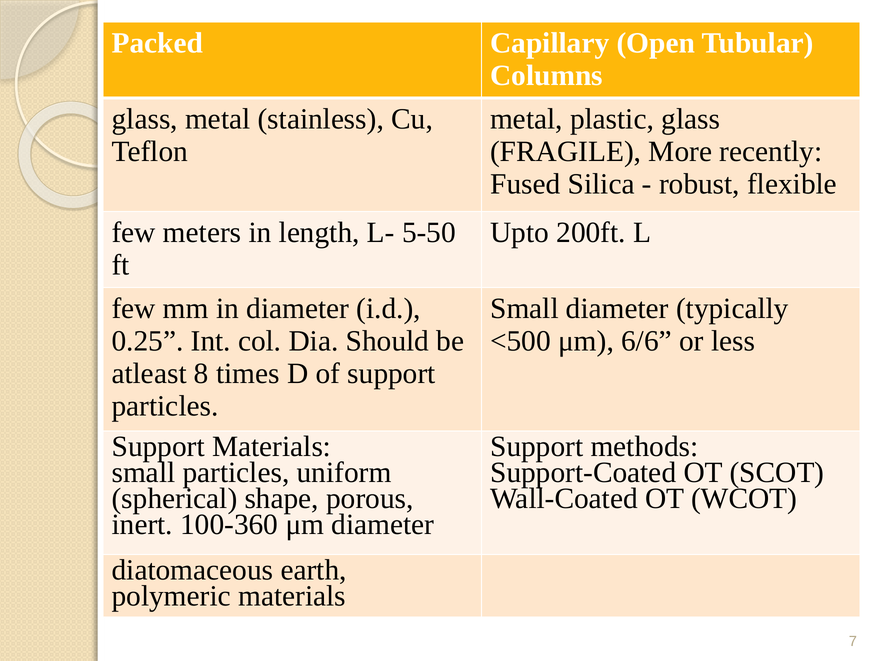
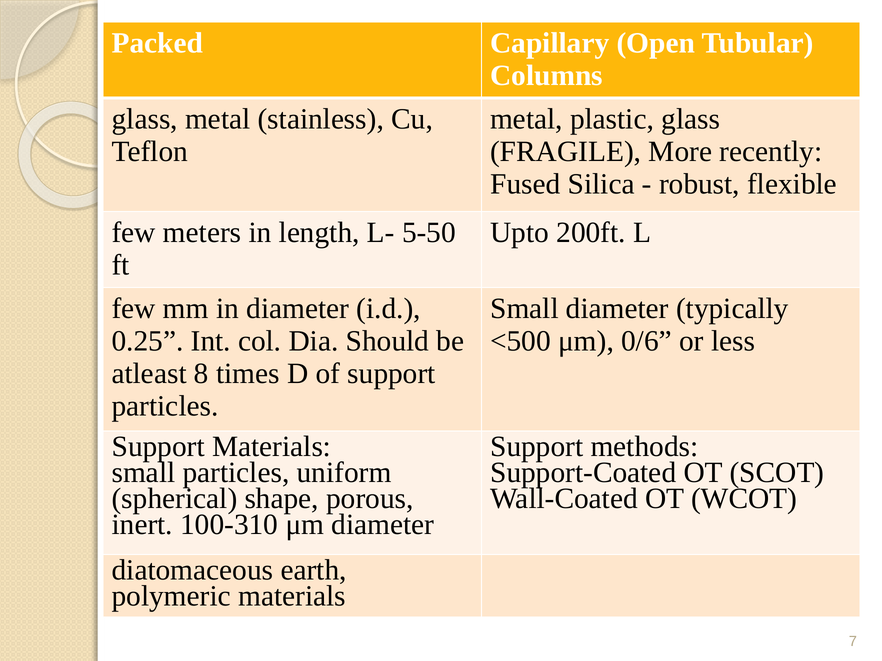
6/6: 6/6 -> 0/6
100-360: 100-360 -> 100-310
